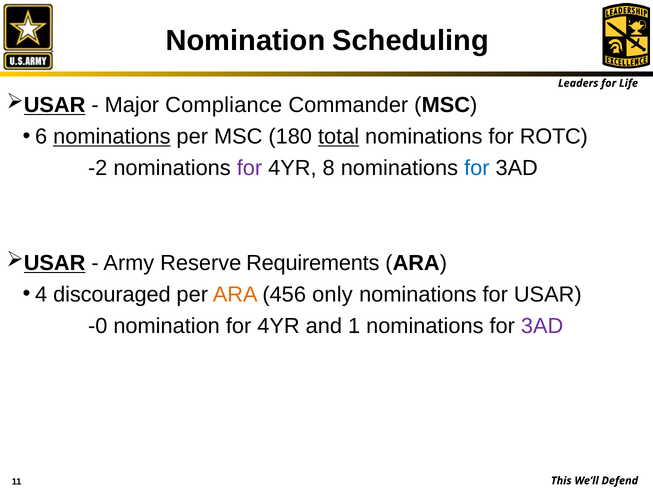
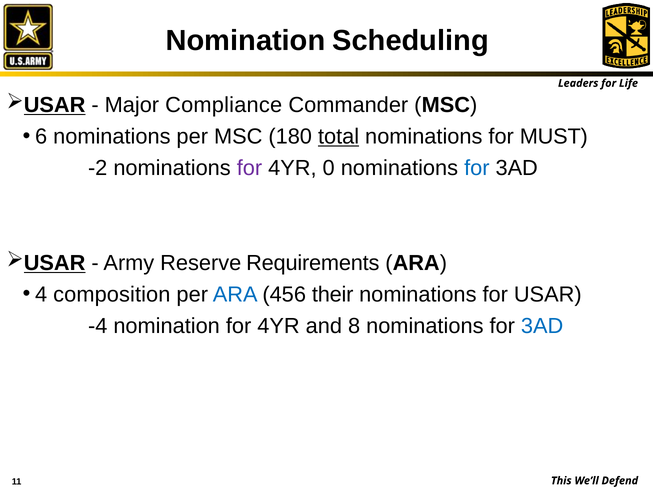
nominations at (112, 136) underline: present -> none
ROTC: ROTC -> MUST
8: 8 -> 0
discouraged: discouraged -> composition
ARA at (235, 294) colour: orange -> blue
only: only -> their
-0: -0 -> -4
1: 1 -> 8
3AD at (542, 326) colour: purple -> blue
